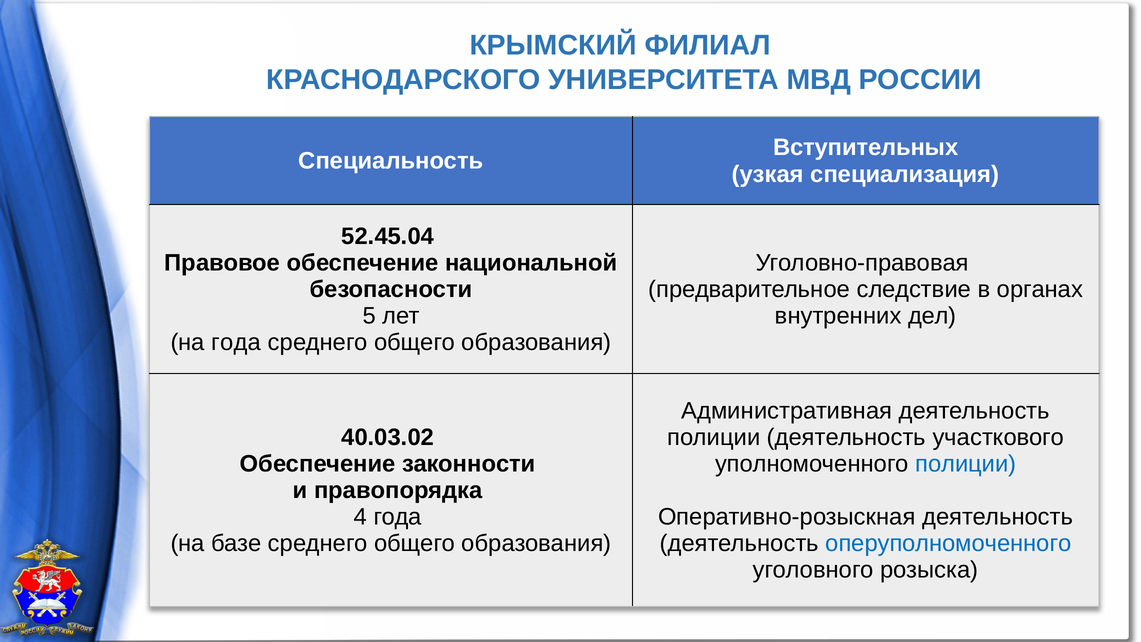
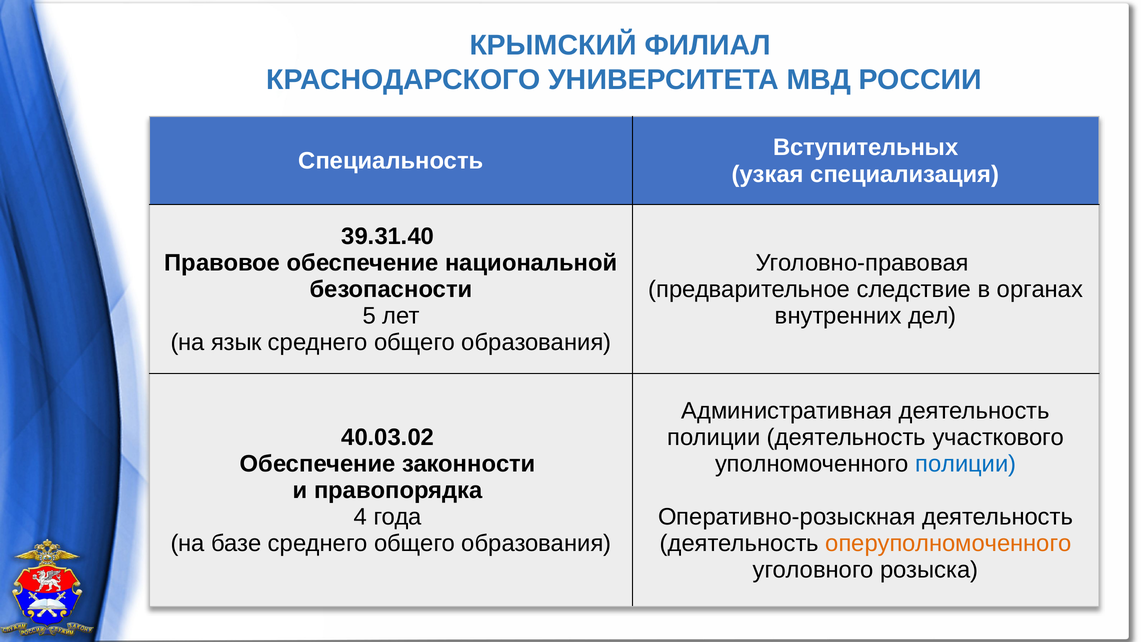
52.45.04: 52.45.04 -> 39.31.40
на года: года -> язык
оперуполномоченного colour: blue -> orange
